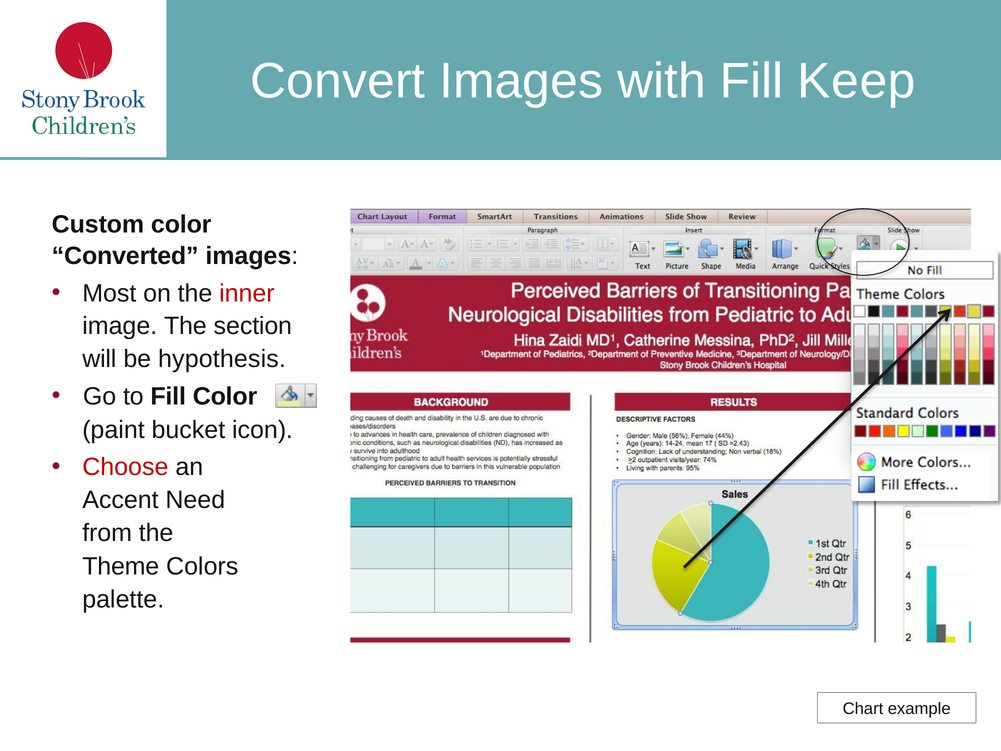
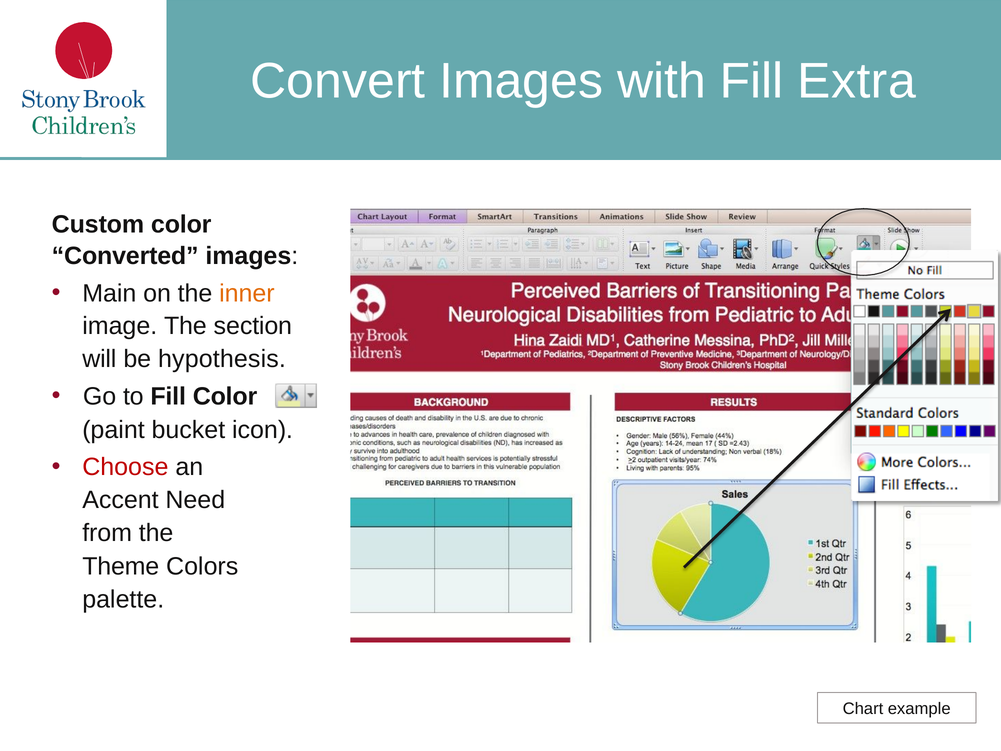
Keep: Keep -> Extra
Most: Most -> Main
inner colour: red -> orange
